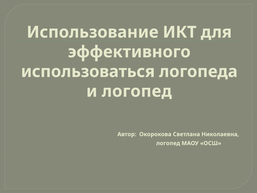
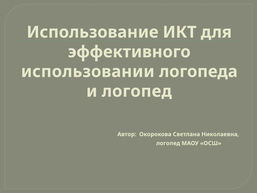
использоваться: использоваться -> использовании
